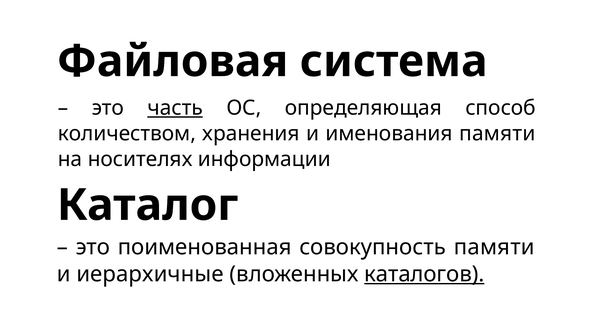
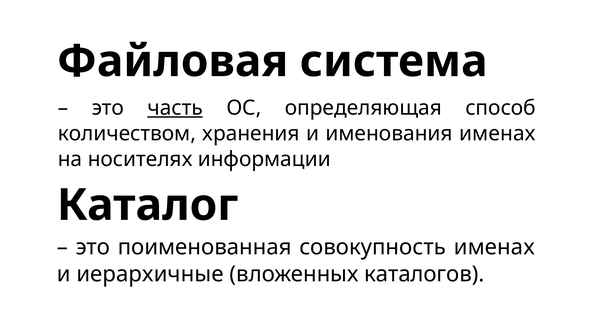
именования памяти: памяти -> именах
совокупность памяти: памяти -> именах
каталогов underline: present -> none
